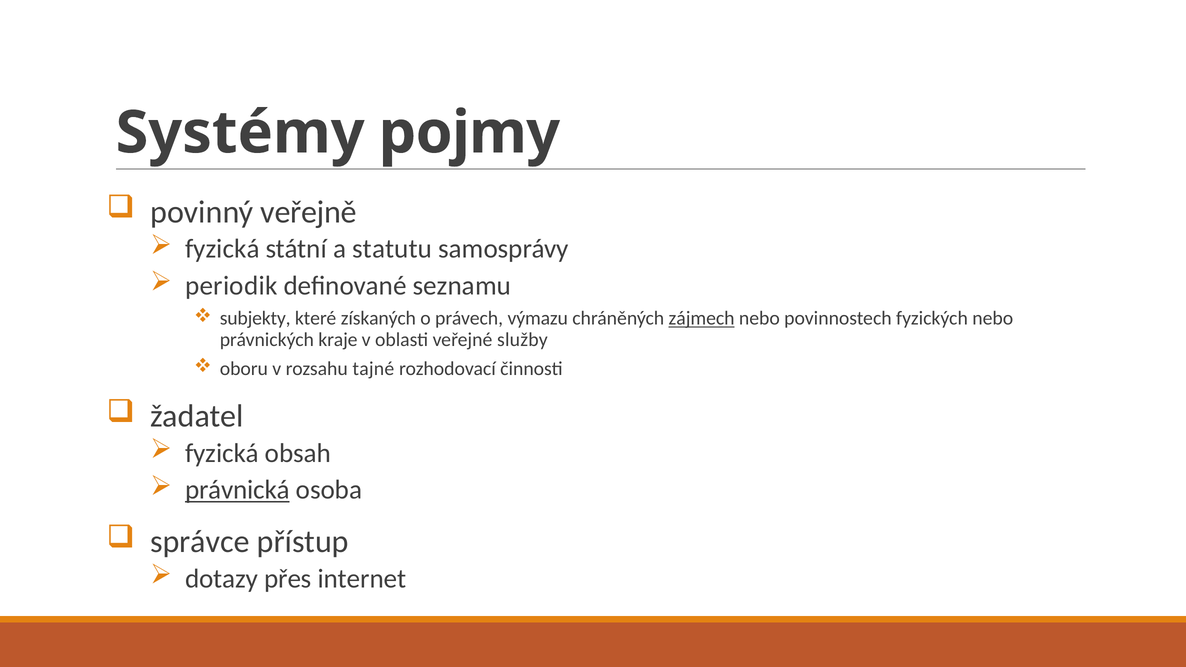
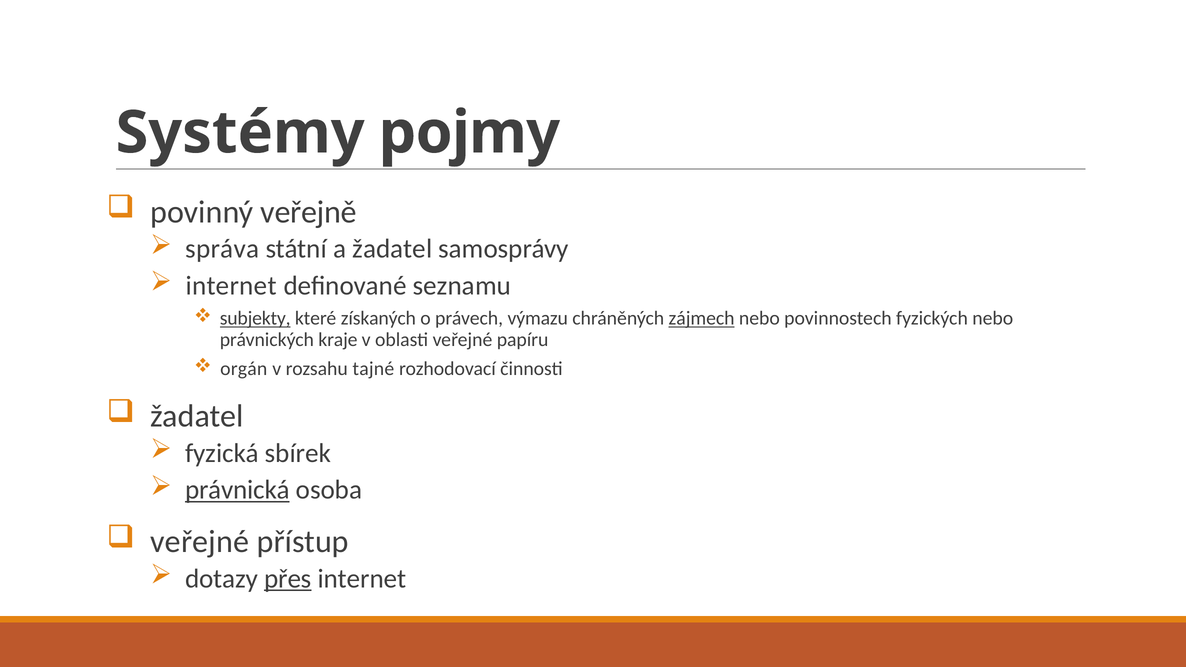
fyzická at (222, 249): fyzická -> správa
a statutu: statutu -> žadatel
periodik at (231, 286): periodik -> internet
subjekty underline: none -> present
služby: služby -> papíru
oboru: oboru -> orgán
obsah: obsah -> sbírek
správce at (200, 542): správce -> veřejné
přes underline: none -> present
